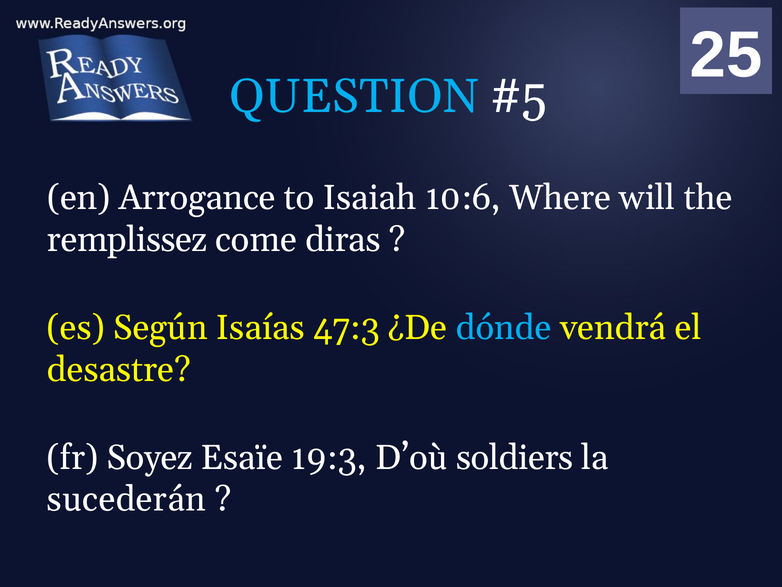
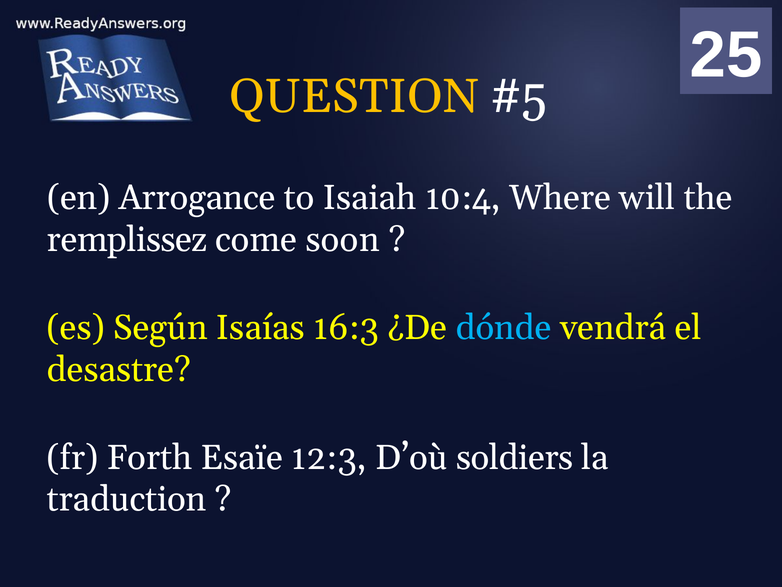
QUESTION colour: light blue -> yellow
10:6: 10:6 -> 10:4
diras: diras -> soon
47:3: 47:3 -> 16:3
Soyez: Soyez -> Forth
19:3: 19:3 -> 12:3
sucederán: sucederán -> traduction
